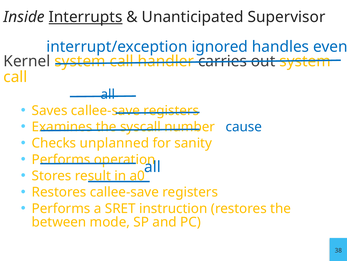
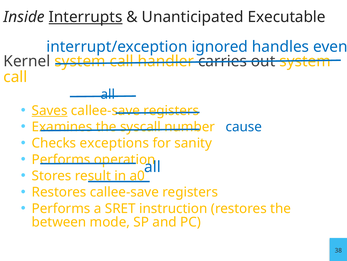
Supervisor: Supervisor -> Executable
Saves underline: none -> present
unplanned: unplanned -> exceptions
